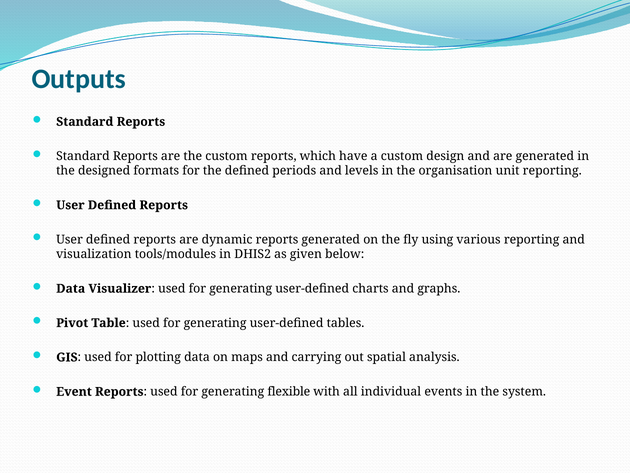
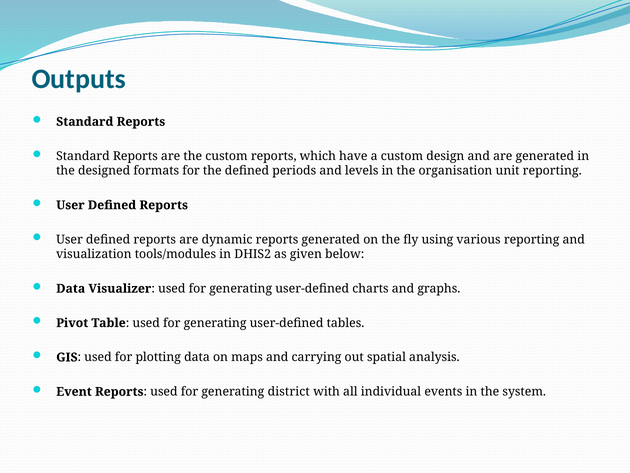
flexible: flexible -> district
